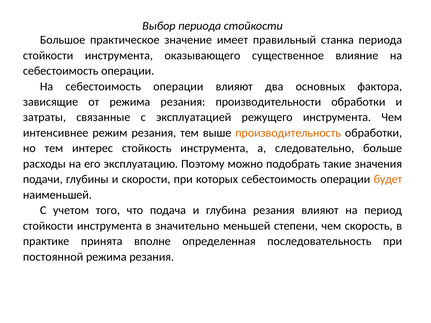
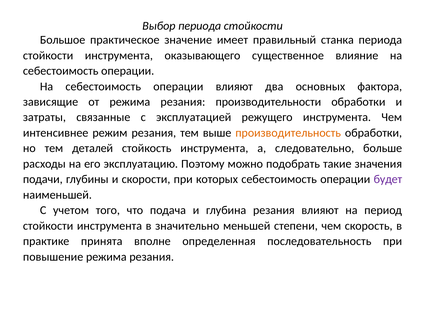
интерес: интерес -> деталей
будет colour: orange -> purple
постоянной: постоянной -> повышение
